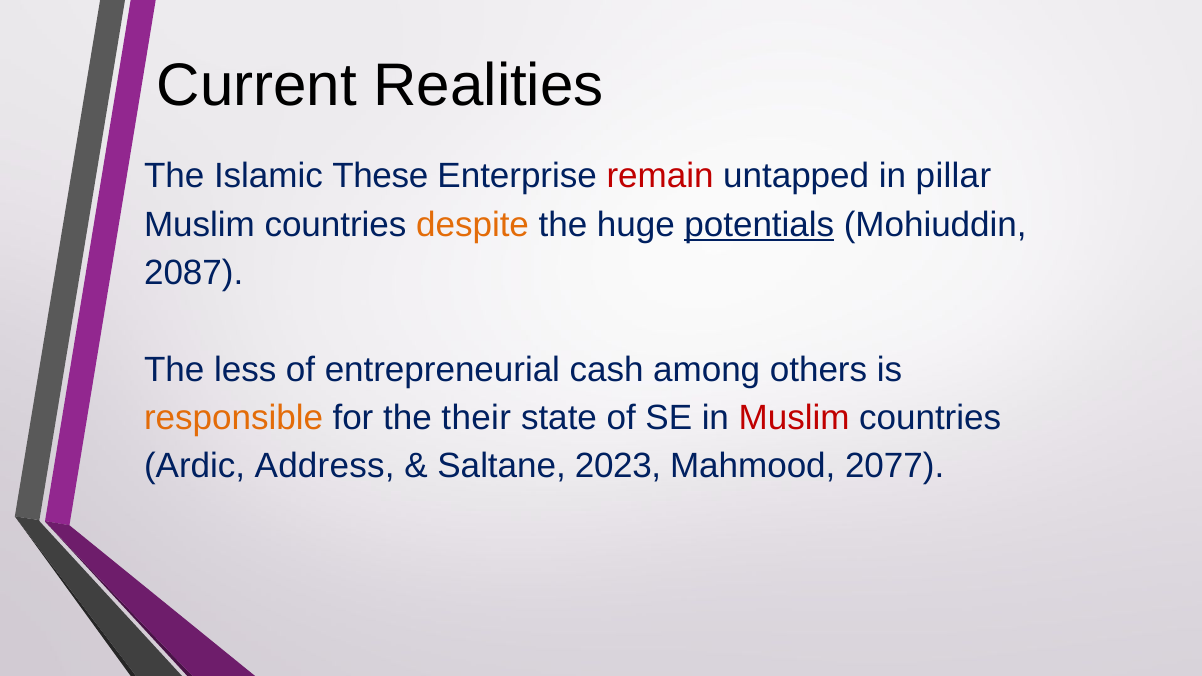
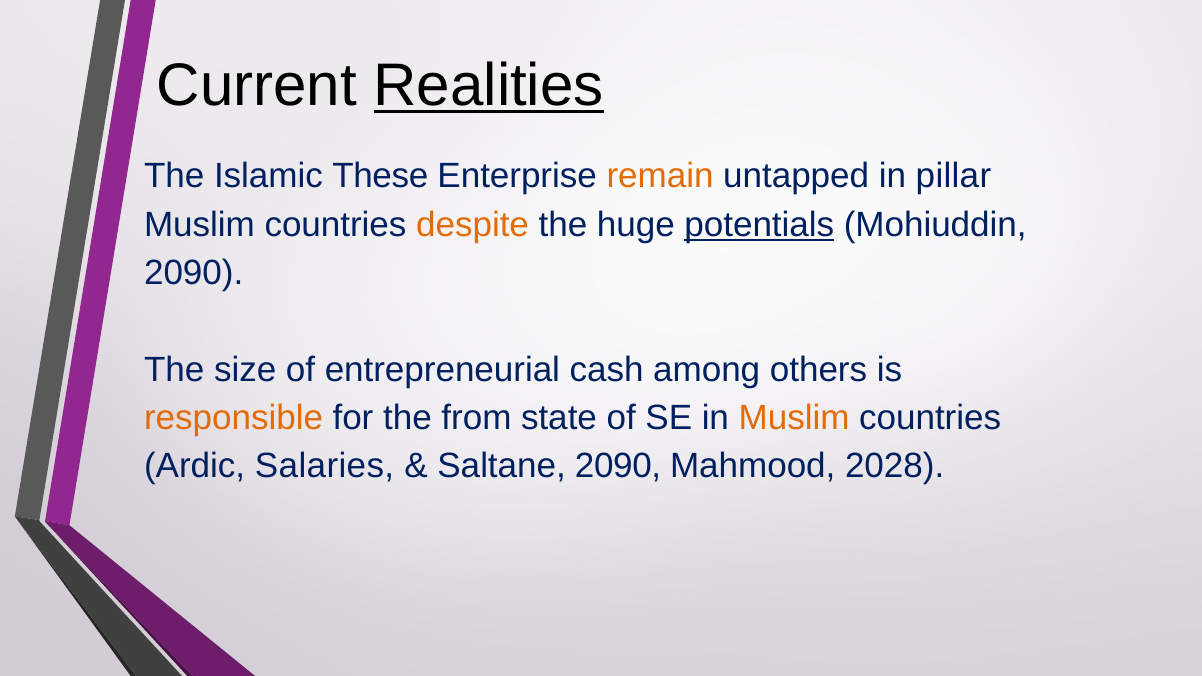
Realities underline: none -> present
remain colour: red -> orange
2087 at (194, 273): 2087 -> 2090
less: less -> size
their: their -> from
Muslim at (794, 418) colour: red -> orange
Address: Address -> Salaries
Saltane 2023: 2023 -> 2090
2077: 2077 -> 2028
